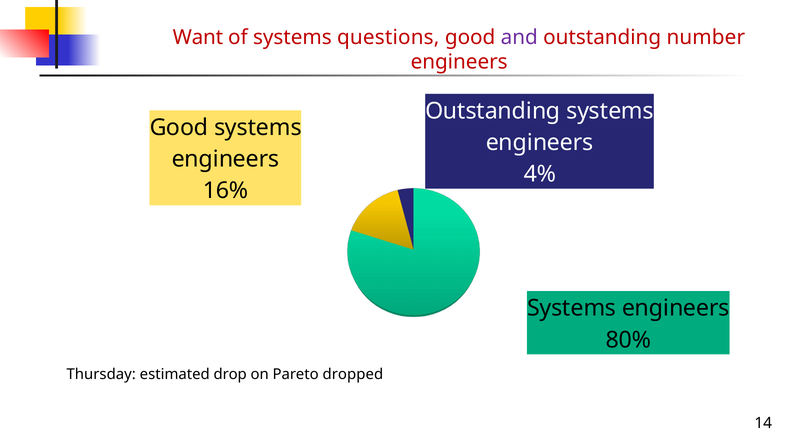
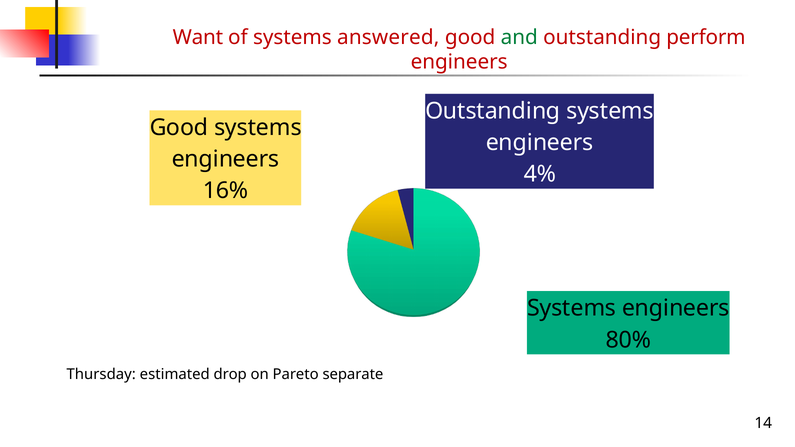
questions: questions -> answered
and colour: purple -> green
number: number -> perform
dropped: dropped -> separate
